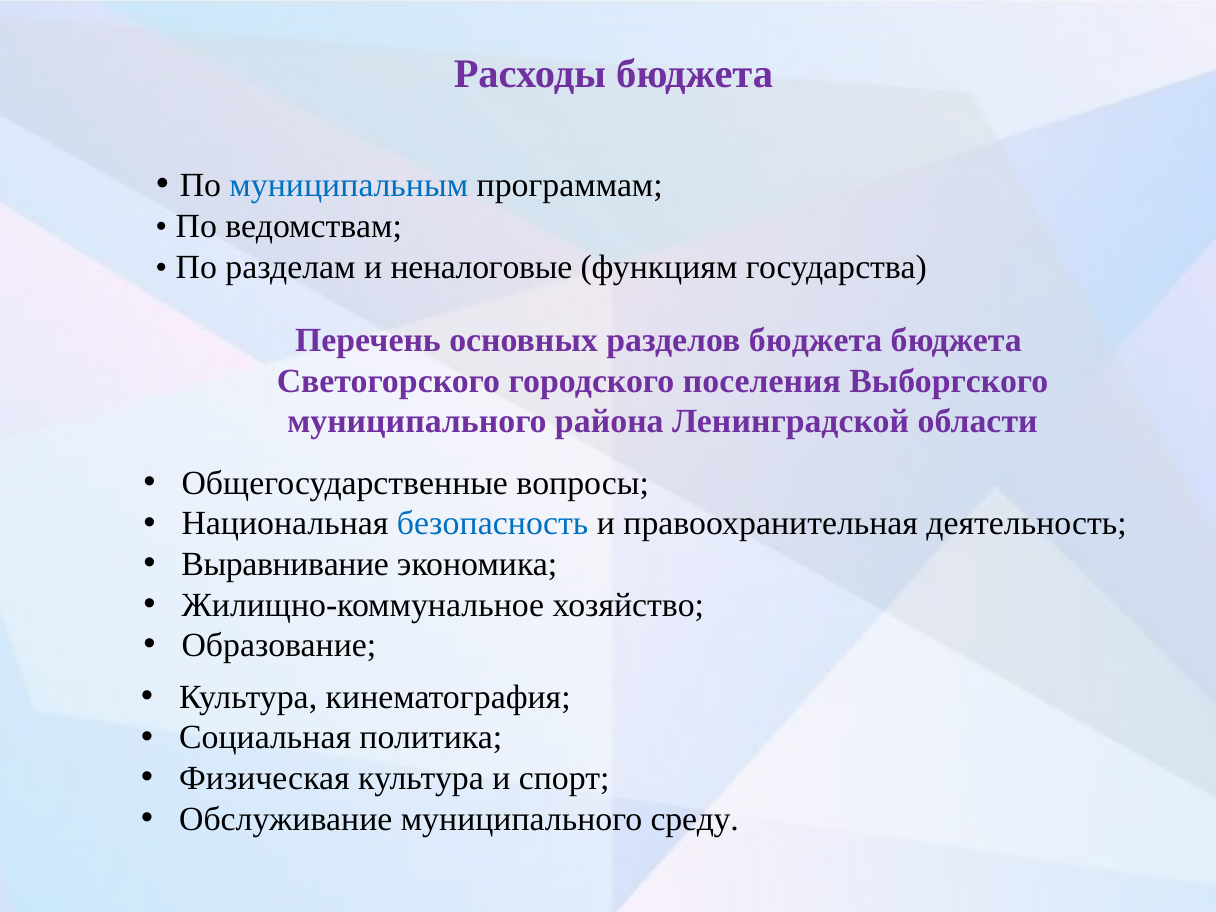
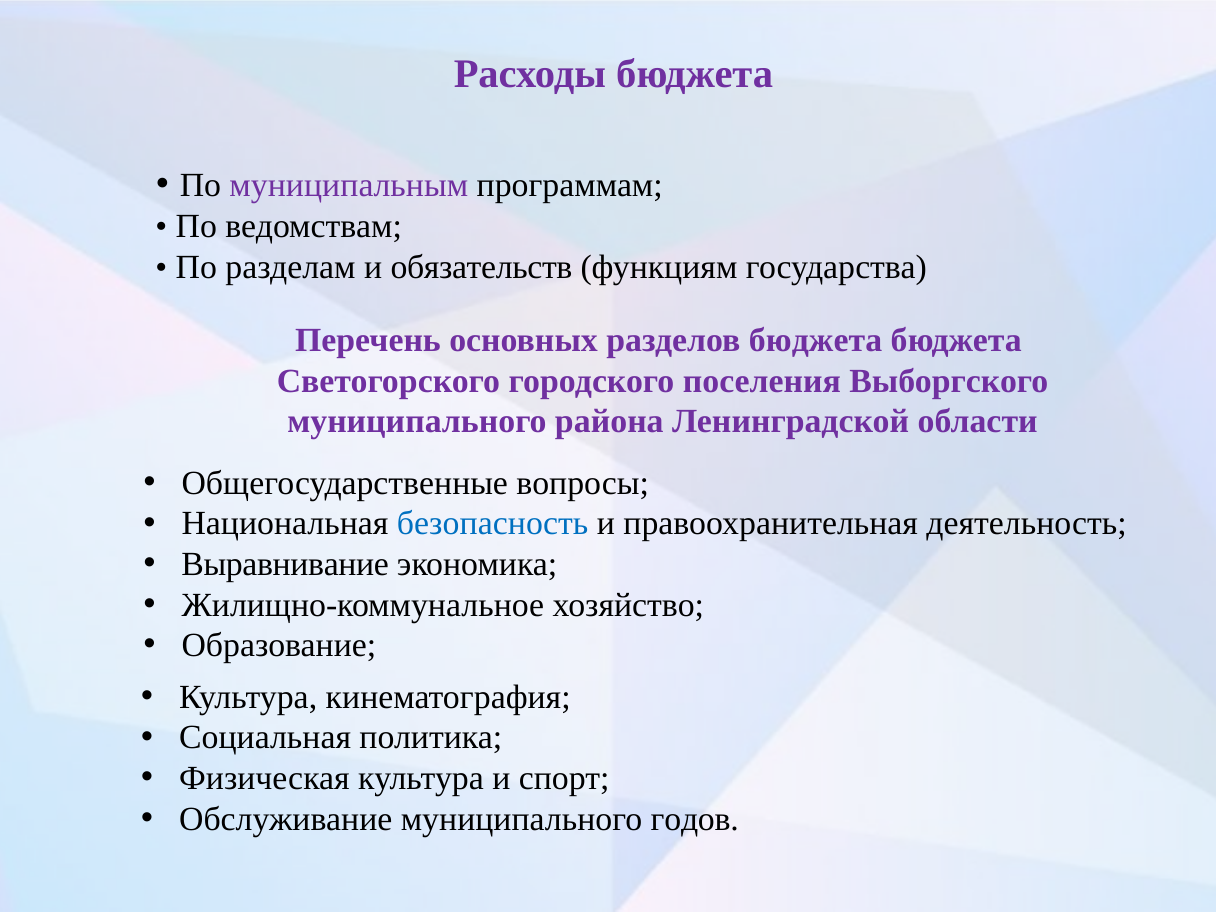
муниципальным colour: blue -> purple
неналоговые: неналоговые -> обязательств
среду: среду -> годов
